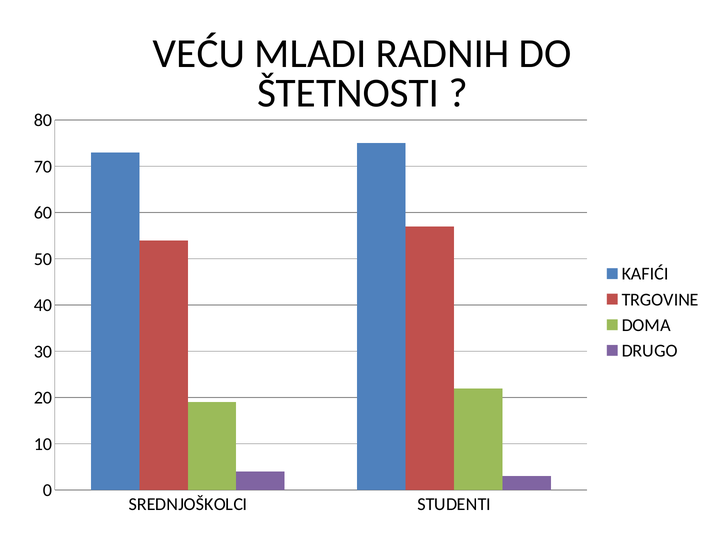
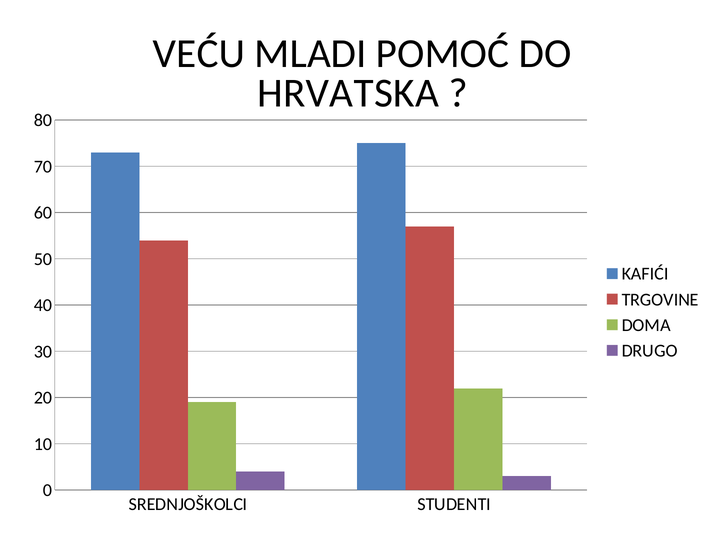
RADNIH: RADNIH -> POMOĆ
ŠTETNOSTI: ŠTETNOSTI -> HRVATSKA
